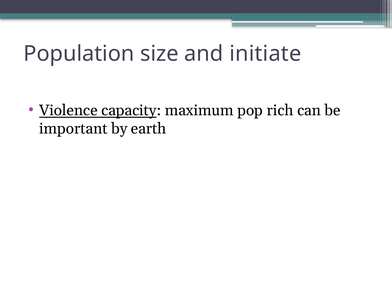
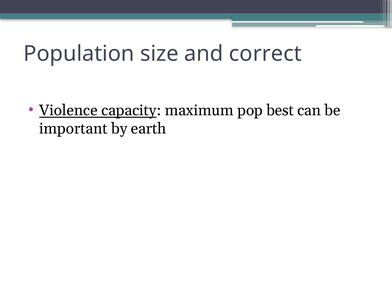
initiate: initiate -> correct
rich: rich -> best
